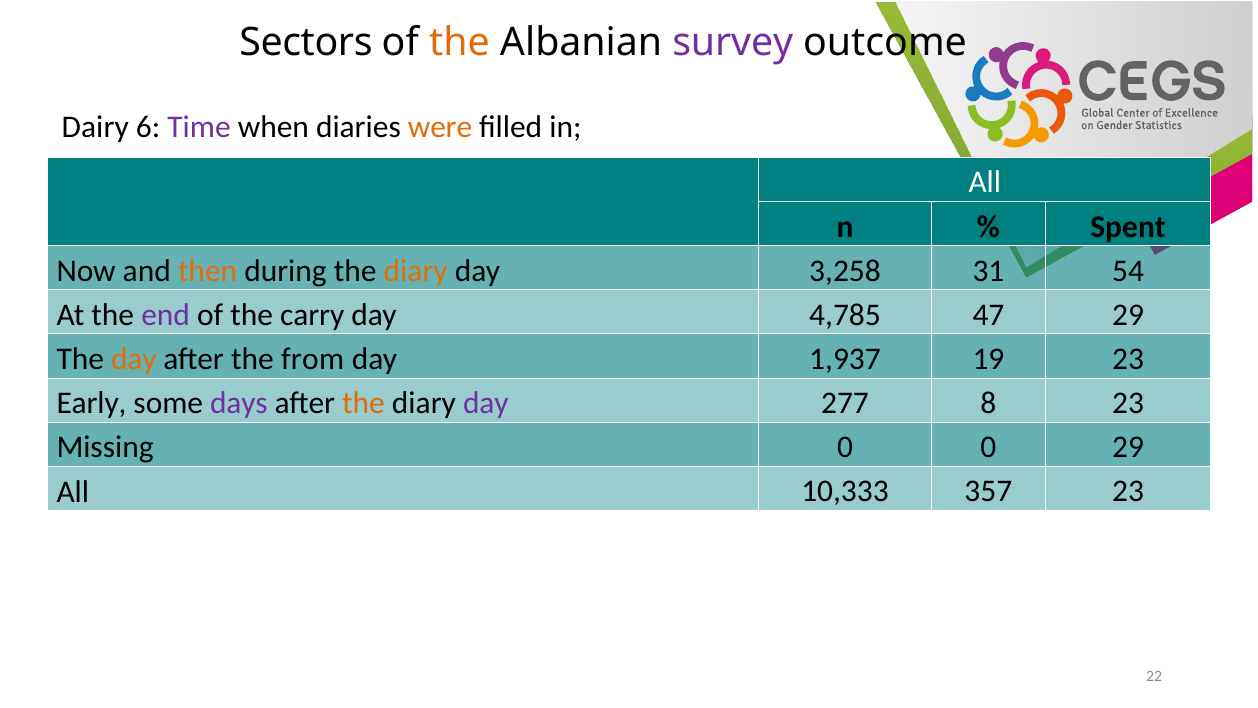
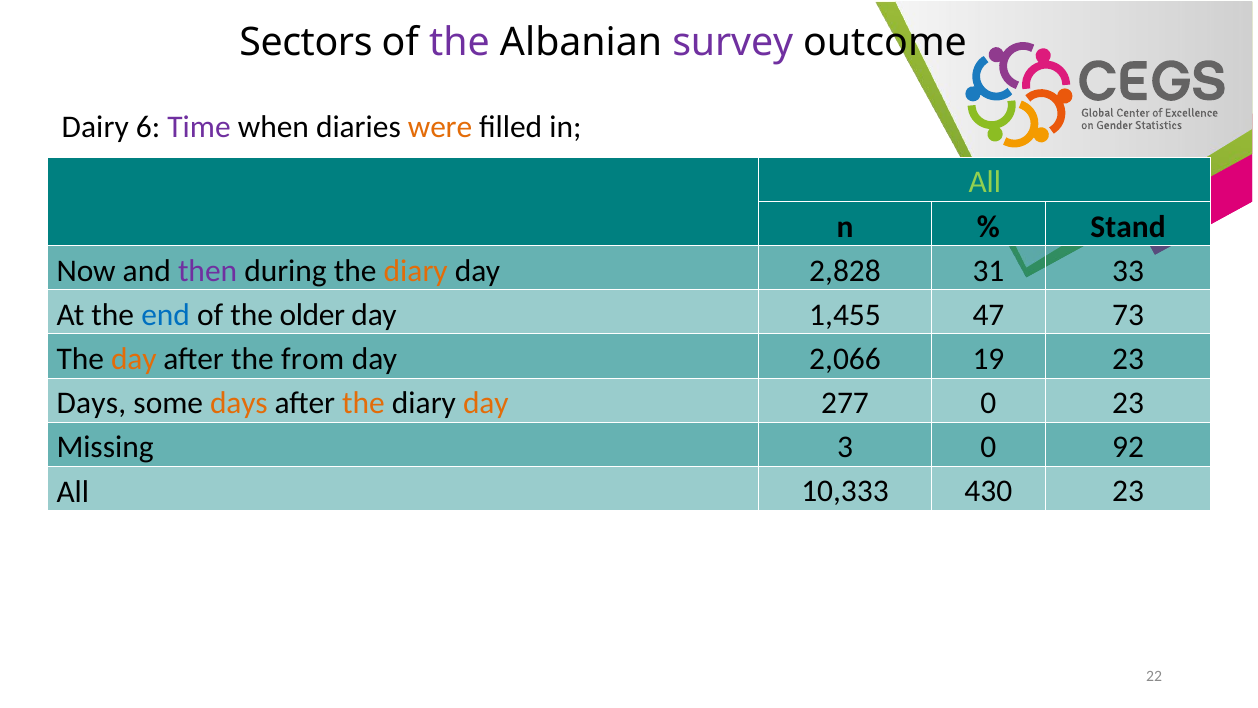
the at (460, 43) colour: orange -> purple
All at (985, 182) colour: white -> light green
Spent: Spent -> Stand
then colour: orange -> purple
3,258: 3,258 -> 2,828
54: 54 -> 33
end colour: purple -> blue
carry: carry -> older
4,785: 4,785 -> 1,455
47 29: 29 -> 73
1,937: 1,937 -> 2,066
Early at (91, 403): Early -> Days
days at (239, 403) colour: purple -> orange
day at (486, 403) colour: purple -> orange
277 8: 8 -> 0
Missing 0: 0 -> 3
0 29: 29 -> 92
357: 357 -> 430
